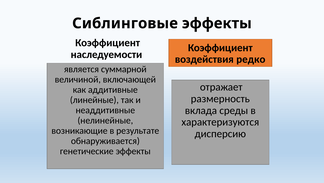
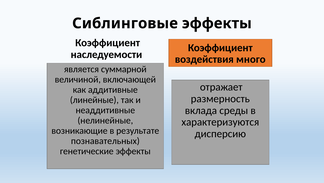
редко: редко -> много
обнаруживается: обнаруживается -> познавательных
